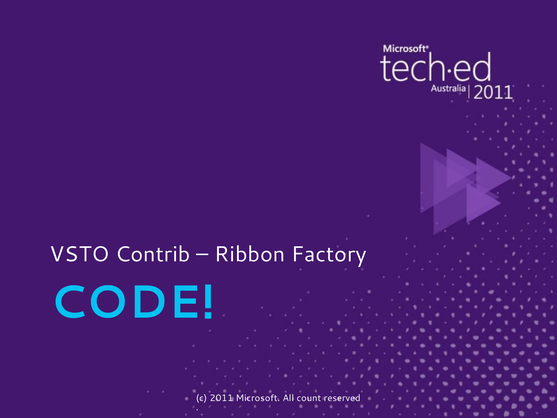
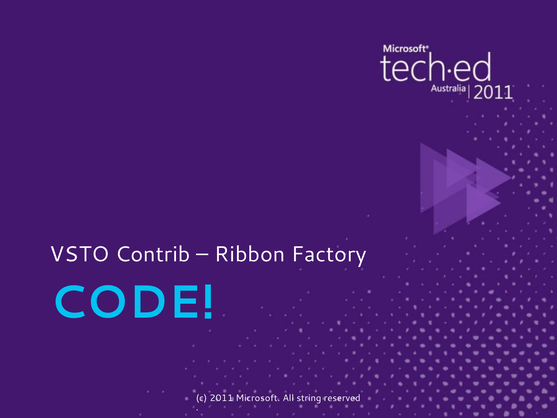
count: count -> string
